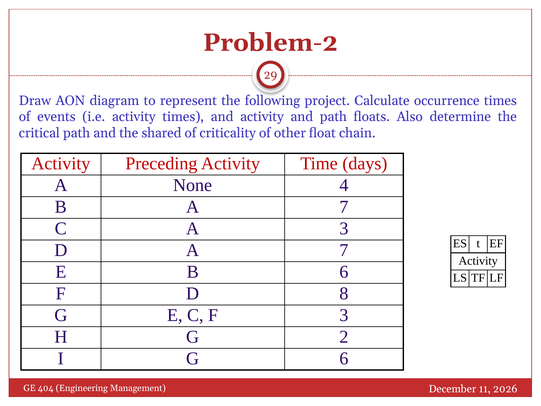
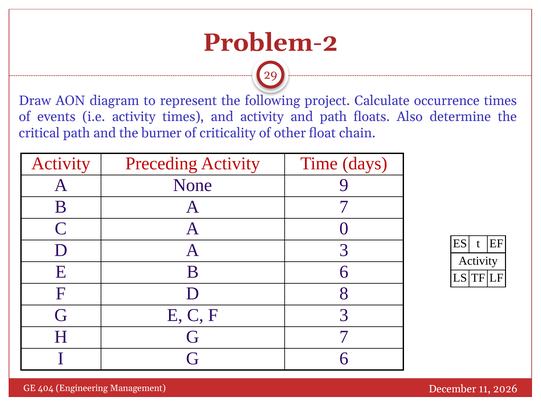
shared: shared -> burner
4: 4 -> 9
A 3: 3 -> 0
D A 7: 7 -> 3
G 2: 2 -> 7
